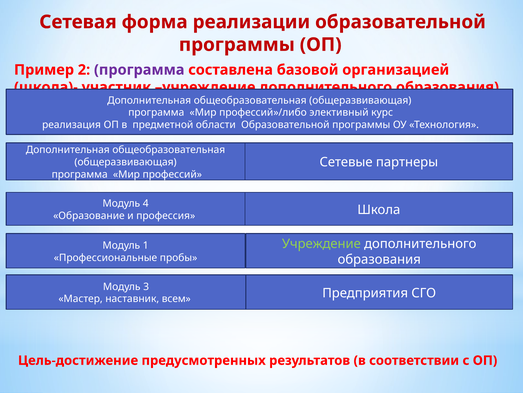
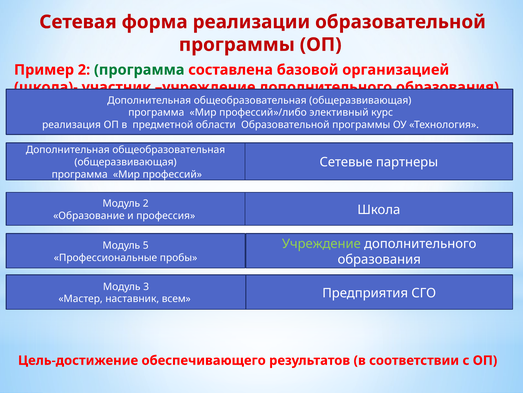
программа at (139, 70) colour: purple -> green
Модуль 4: 4 -> 2
1: 1 -> 5
предусмотренных: предусмотренных -> обеспечивающего
